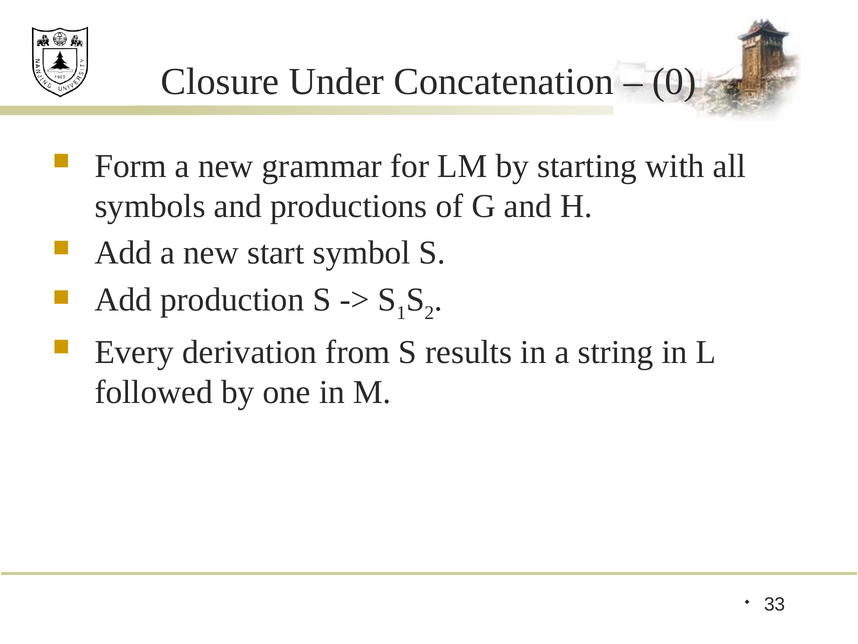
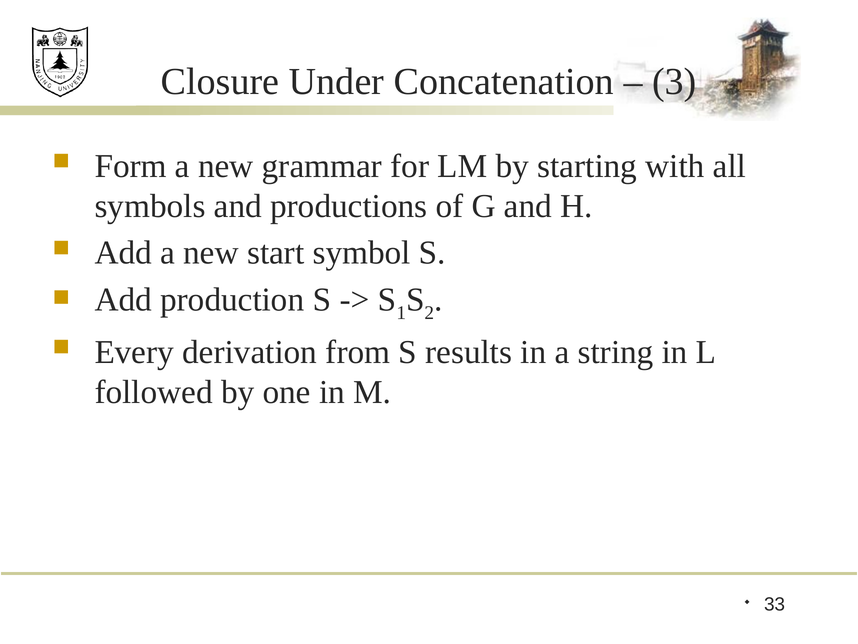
0: 0 -> 3
